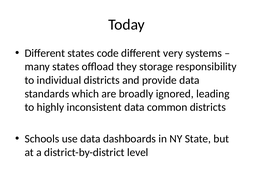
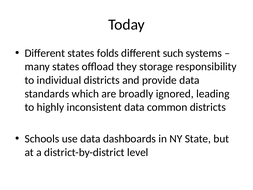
code: code -> folds
very: very -> such
